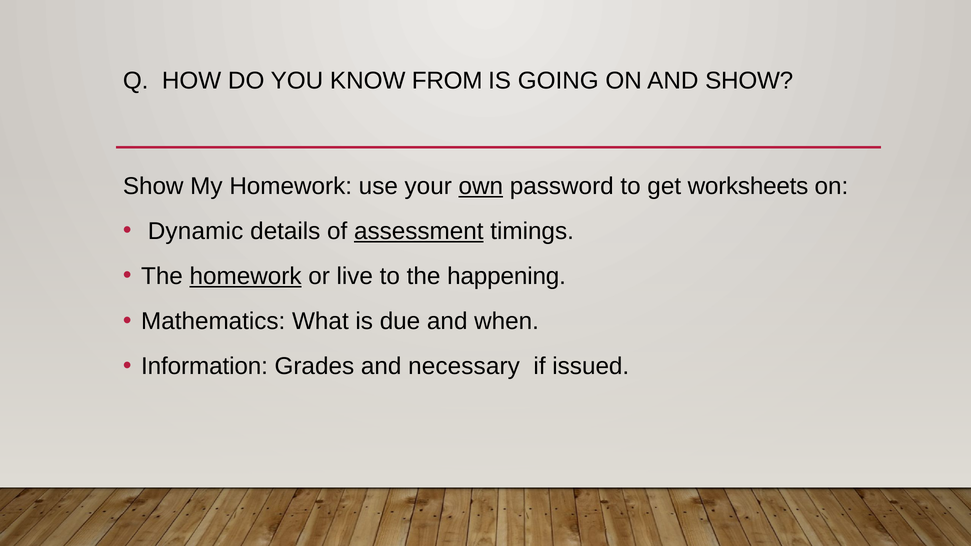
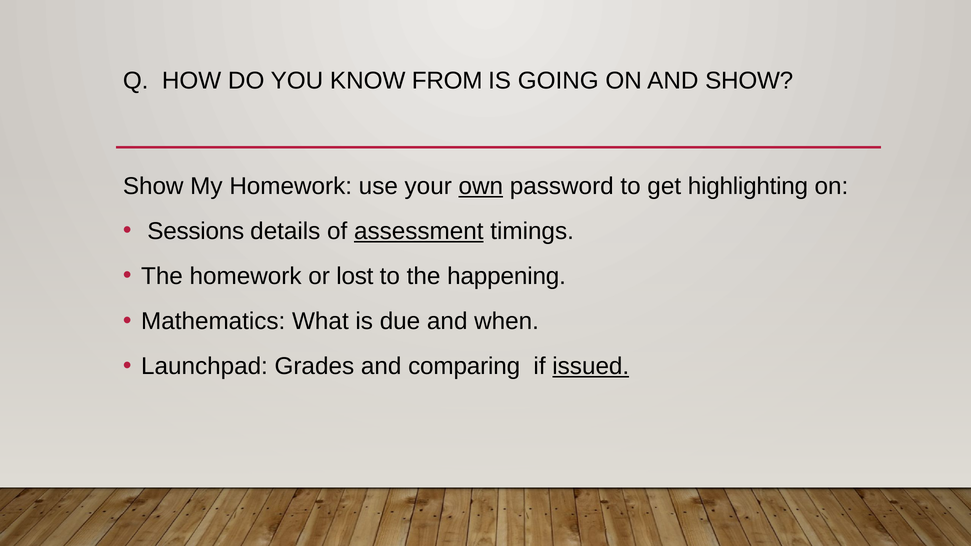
worksheets: worksheets -> highlighting
Dynamic: Dynamic -> Sessions
homework at (246, 276) underline: present -> none
live: live -> lost
Information: Information -> Launchpad
necessary: necessary -> comparing
issued underline: none -> present
